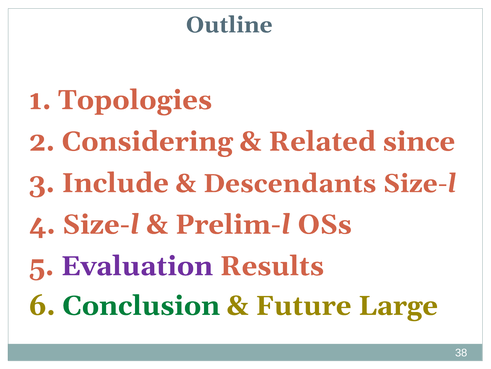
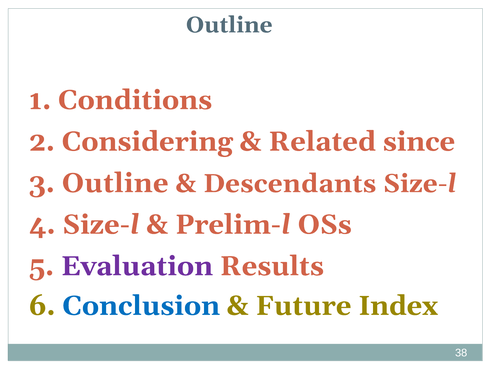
Topologies: Topologies -> Conditions
3 Include: Include -> Outline
Conclusion colour: green -> blue
Large: Large -> Index
